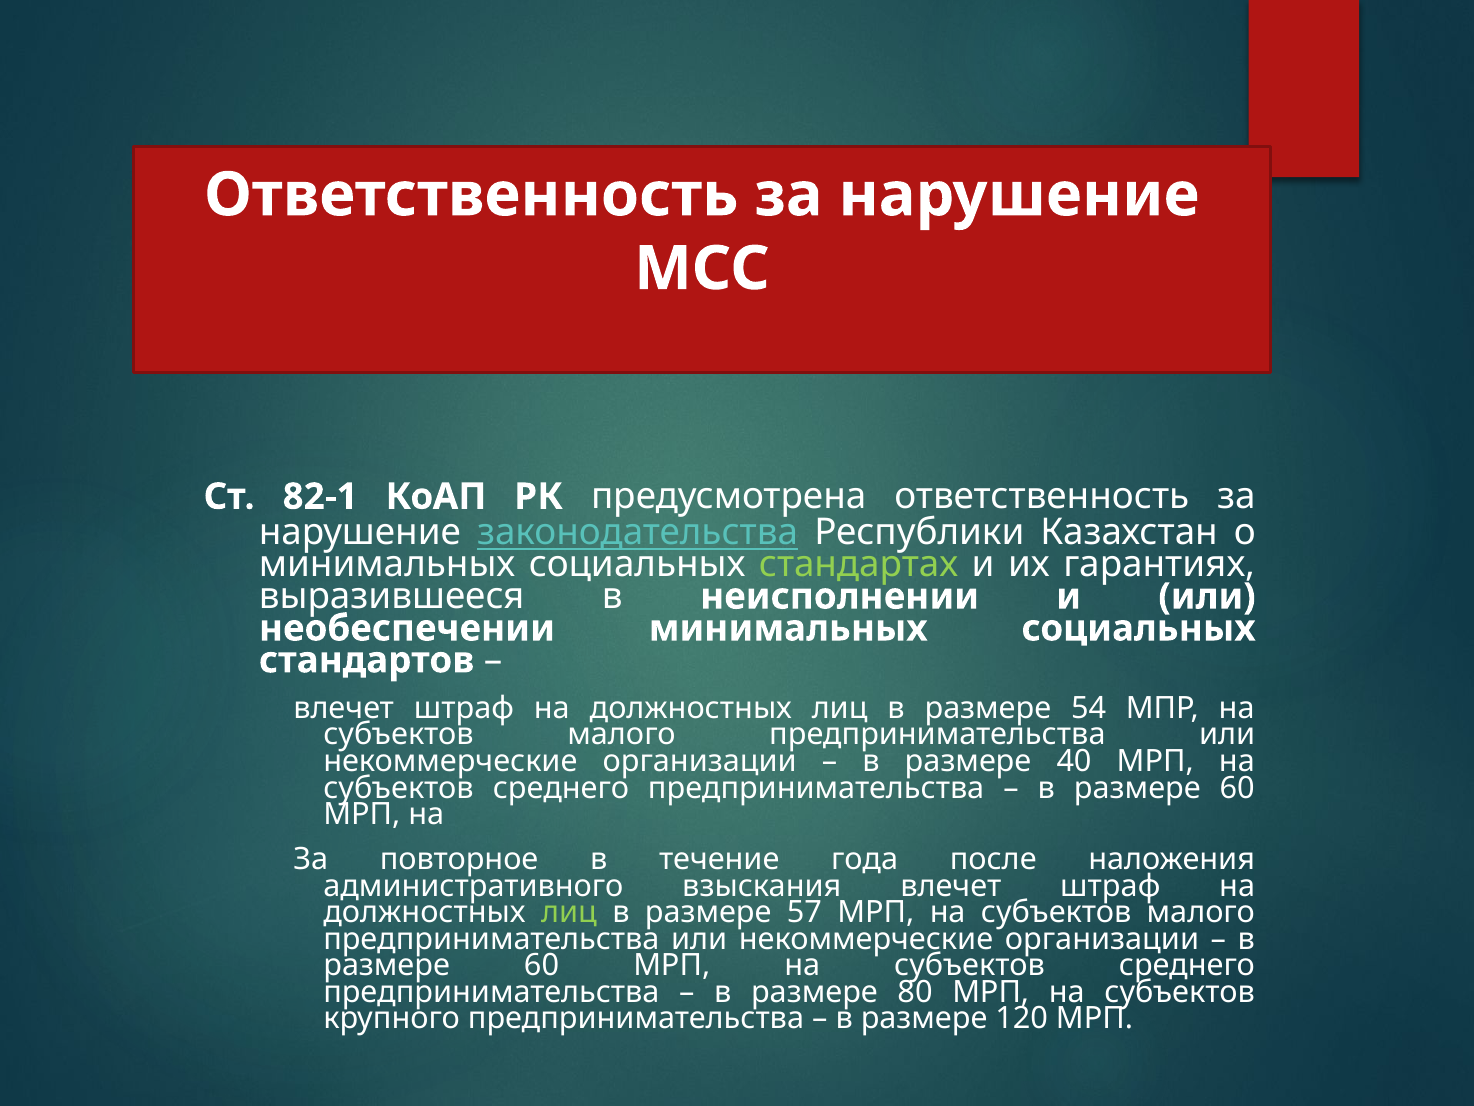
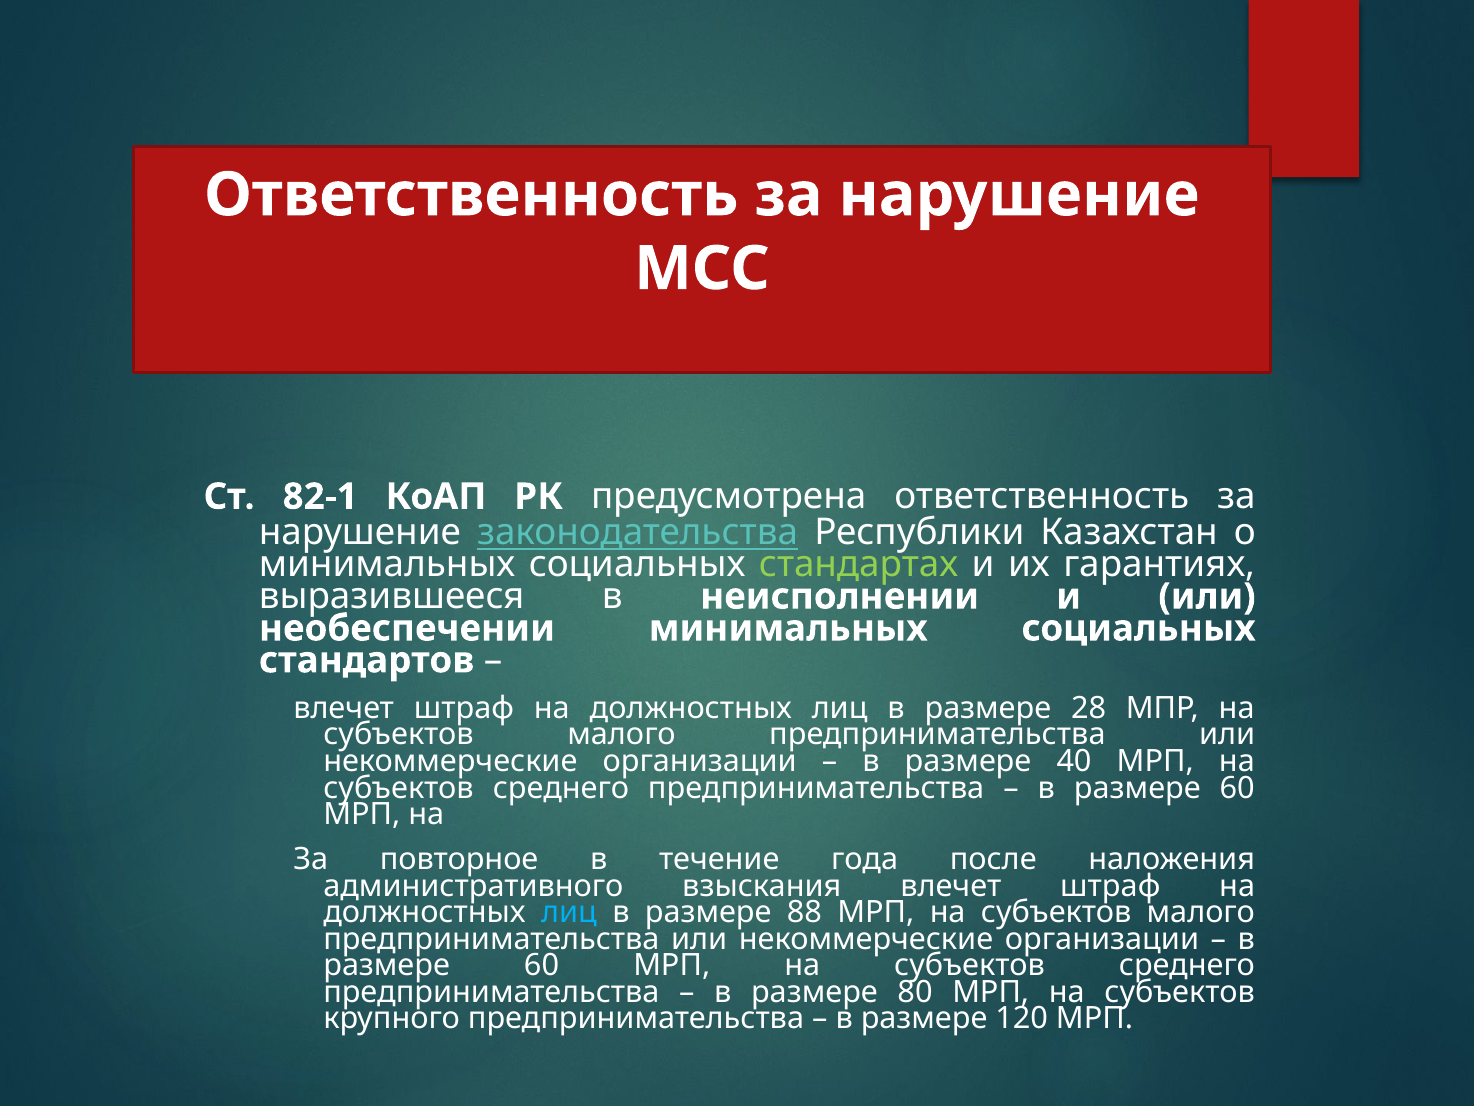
54: 54 -> 28
лиц at (569, 912) colour: light green -> light blue
57: 57 -> 88
